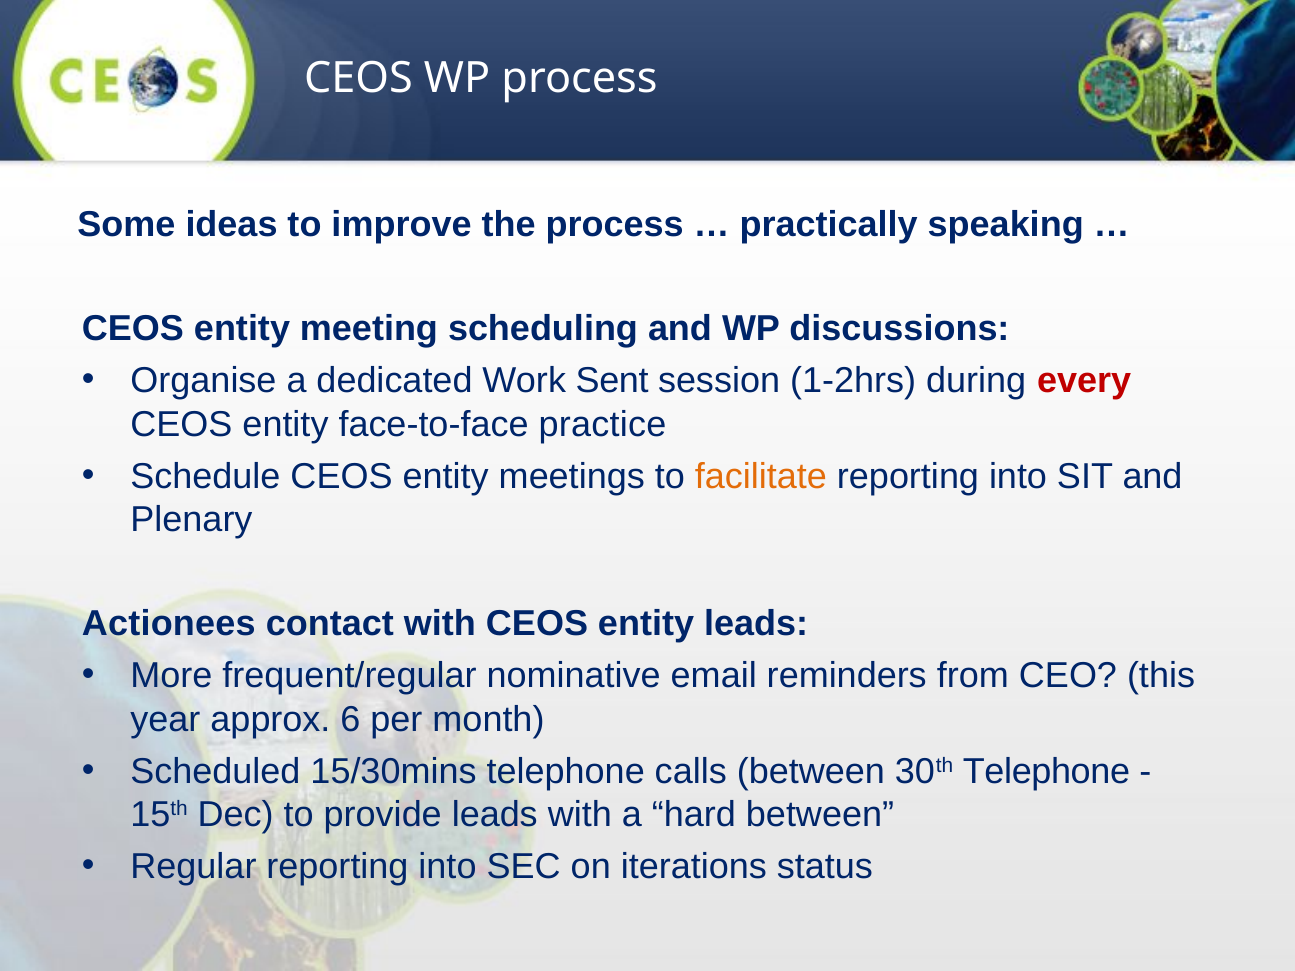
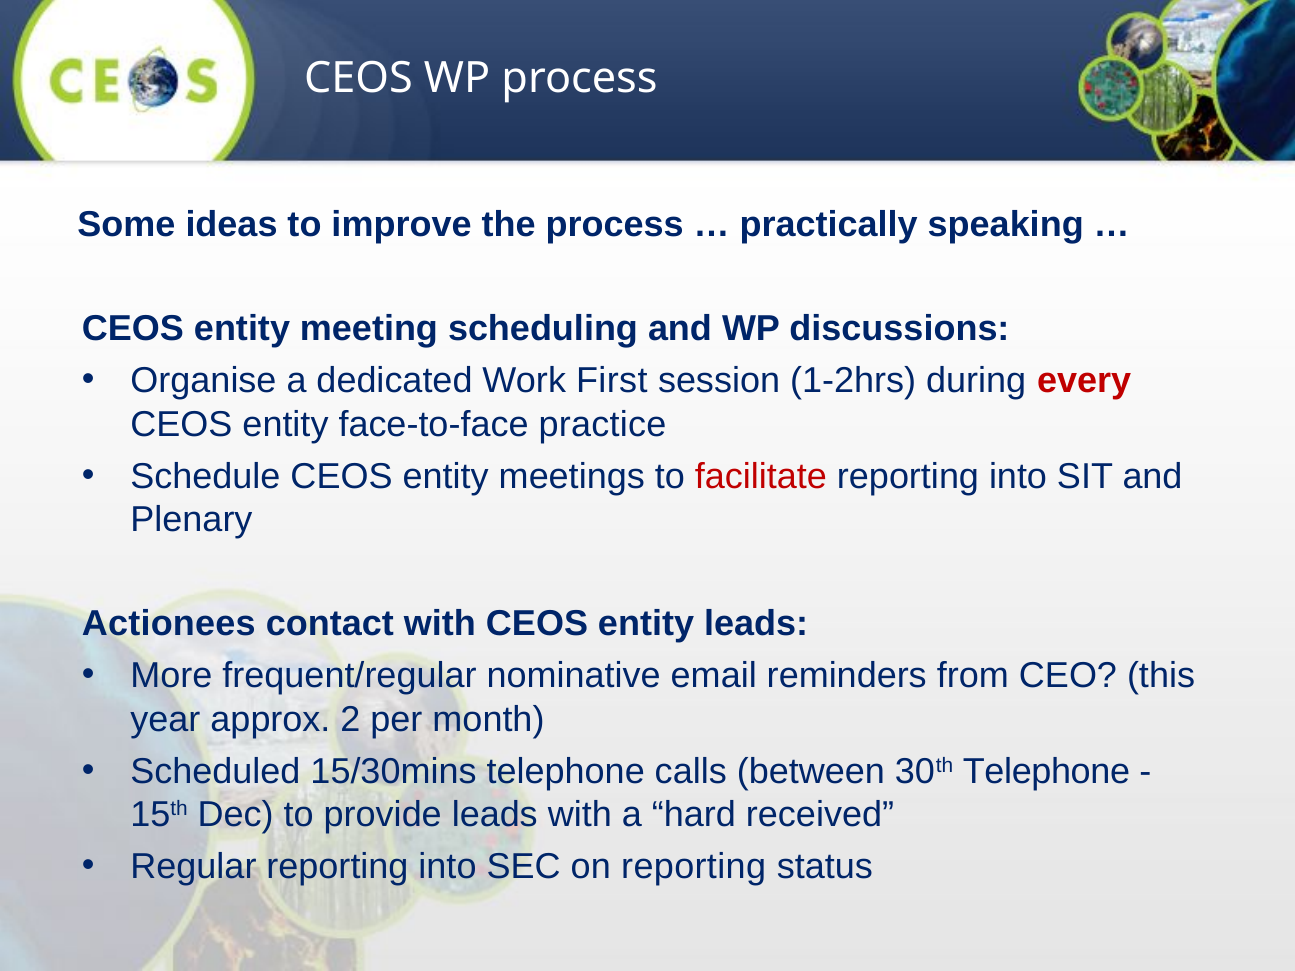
Sent: Sent -> First
facilitate colour: orange -> red
6: 6 -> 2
hard between: between -> received
on iterations: iterations -> reporting
